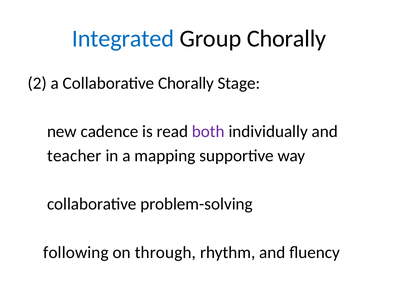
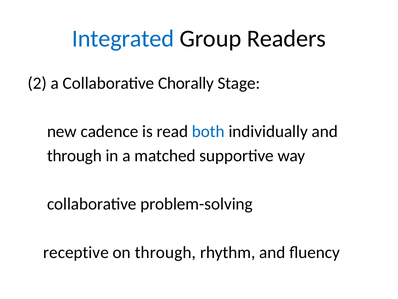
Group Chorally: Chorally -> Readers
both colour: purple -> blue
teacher at (74, 155): teacher -> through
mapping: mapping -> matched
following: following -> receptive
